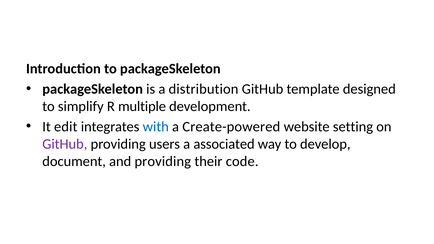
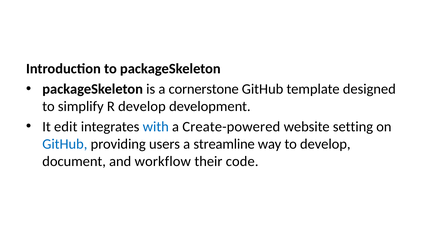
distribution: distribution -> cornerstone
R multiple: multiple -> develop
GitHub at (65, 144) colour: purple -> blue
associated: associated -> streamline
and providing: providing -> workflow
